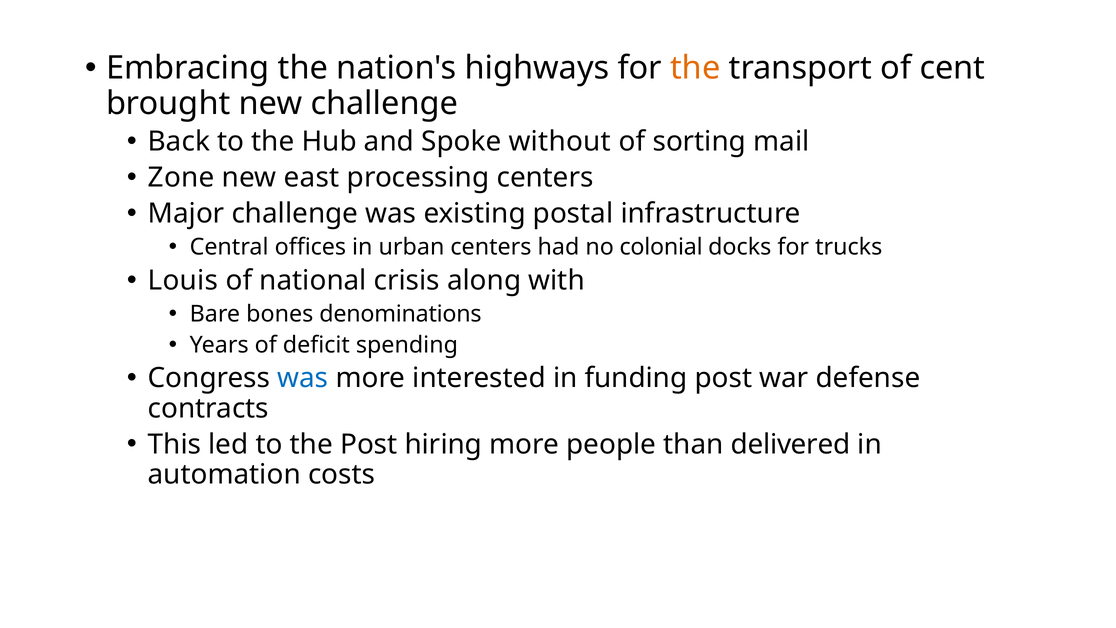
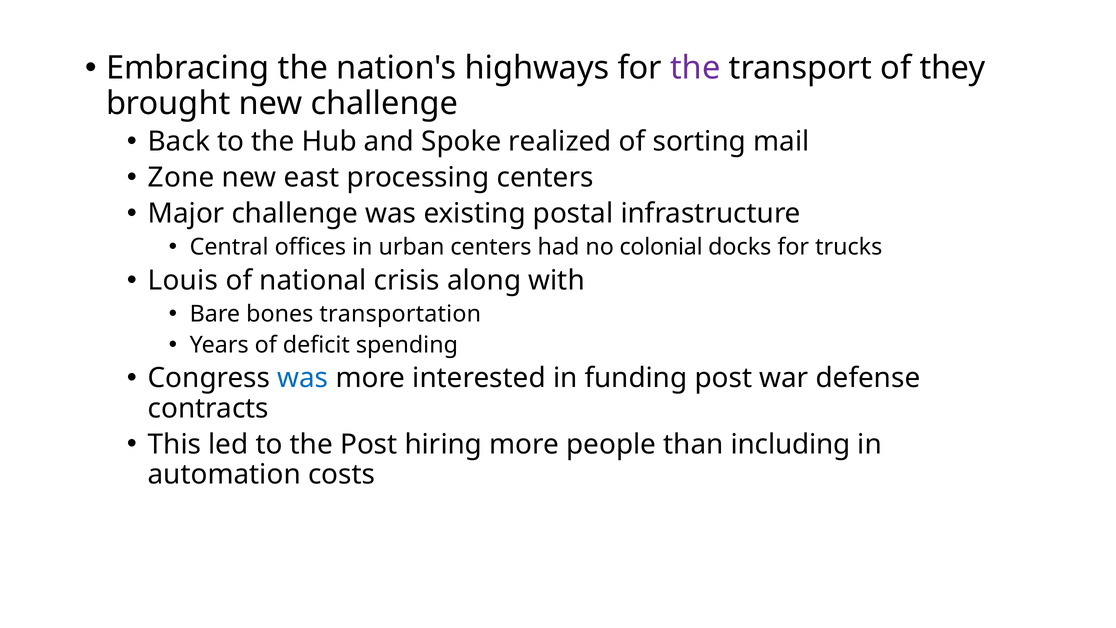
the at (695, 68) colour: orange -> purple
cent: cent -> they
without: without -> realized
denominations: denominations -> transportation
delivered: delivered -> including
